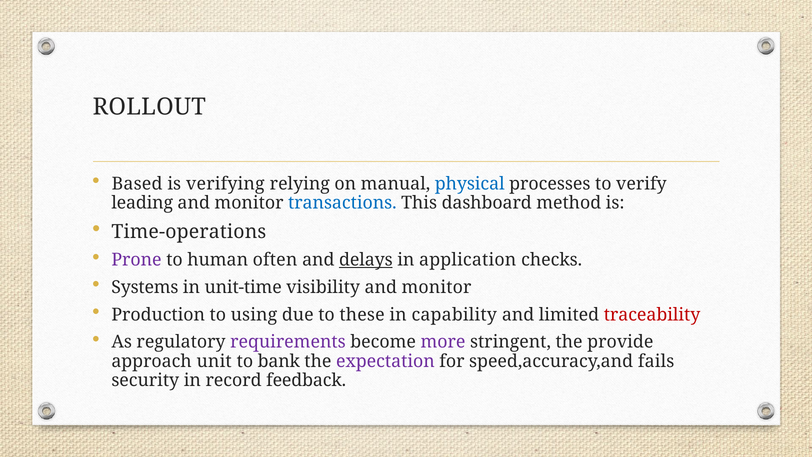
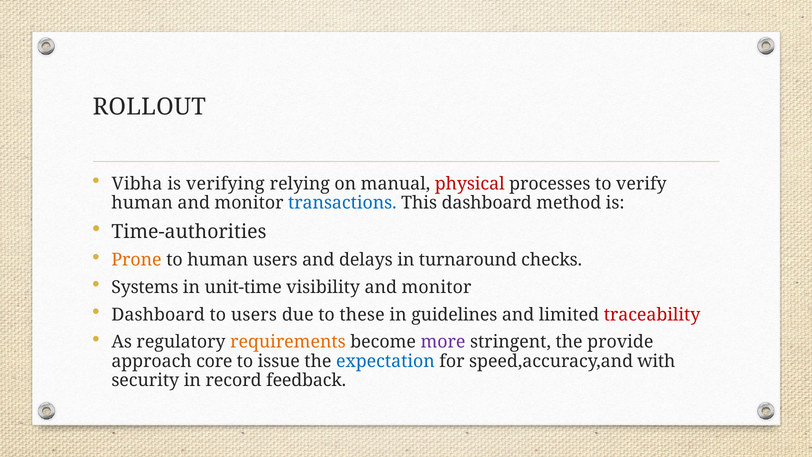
Based: Based -> Vibha
physical colour: blue -> red
leading at (142, 203): leading -> human
Time-operations: Time-operations -> Time-authorities
Prone colour: purple -> orange
human often: often -> users
delays underline: present -> none
application: application -> turnaround
Production at (158, 314): Production -> Dashboard
to using: using -> users
capability: capability -> guidelines
requirements colour: purple -> orange
unit: unit -> core
bank: bank -> issue
expectation colour: purple -> blue
fails: fails -> with
